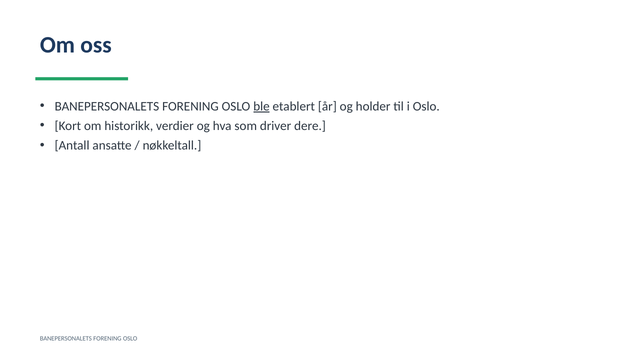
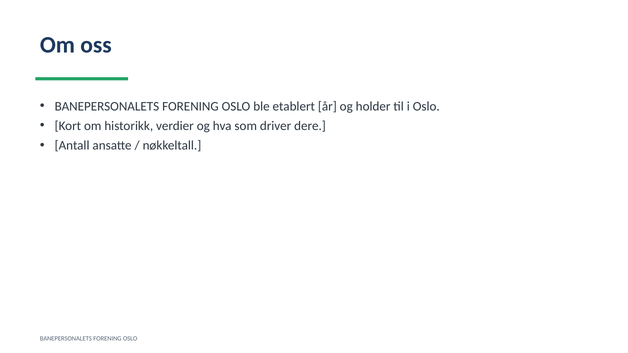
ble underline: present -> none
